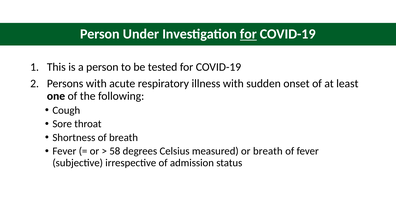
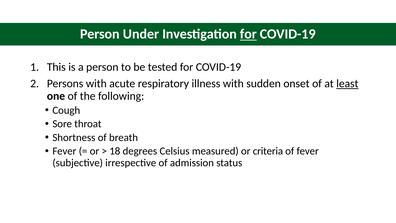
least underline: none -> present
58: 58 -> 18
or breath: breath -> criteria
